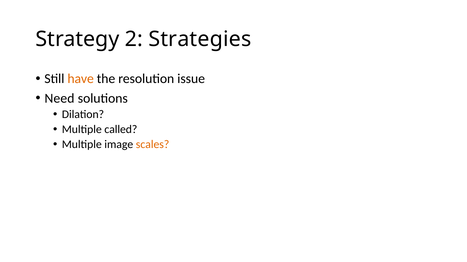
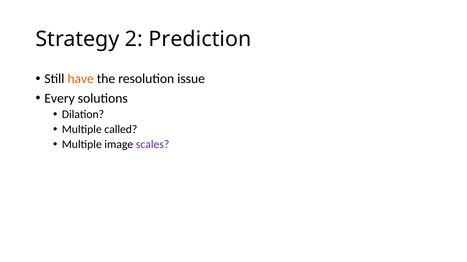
Strategies: Strategies -> Prediction
Need: Need -> Every
scales colour: orange -> purple
